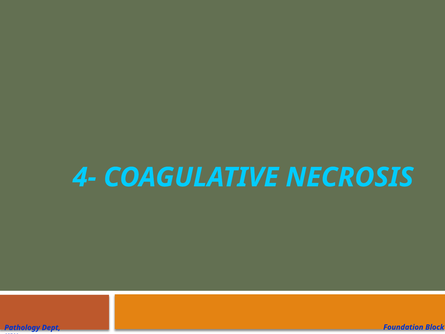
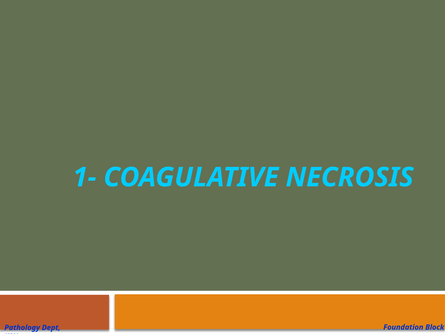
4-: 4- -> 1-
